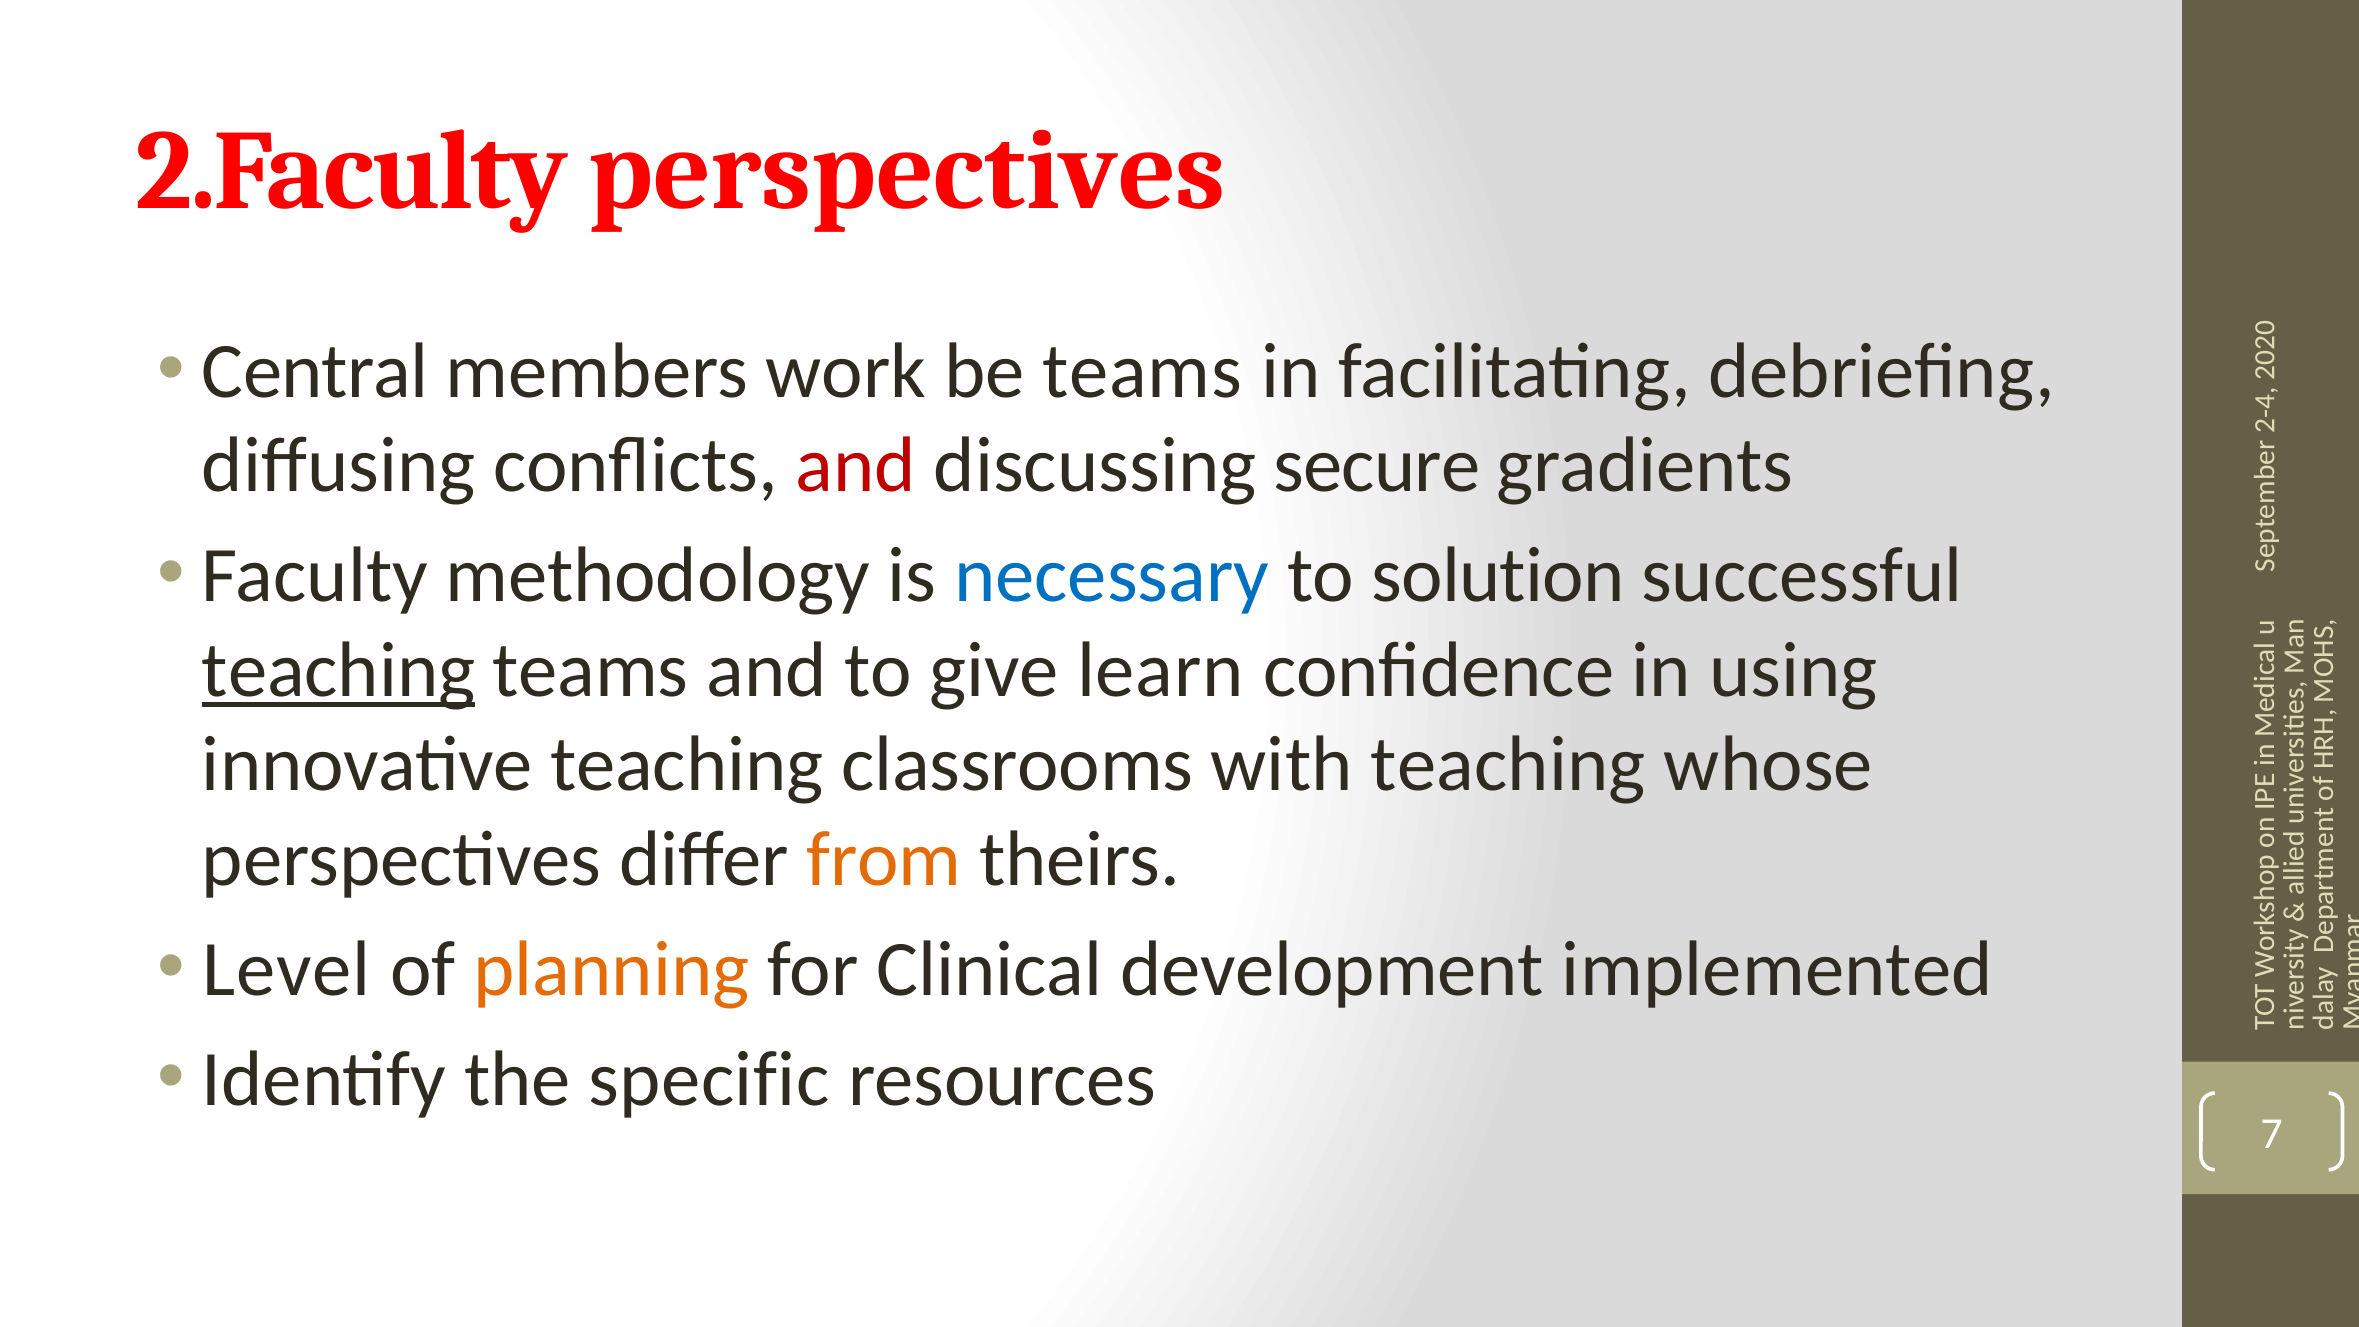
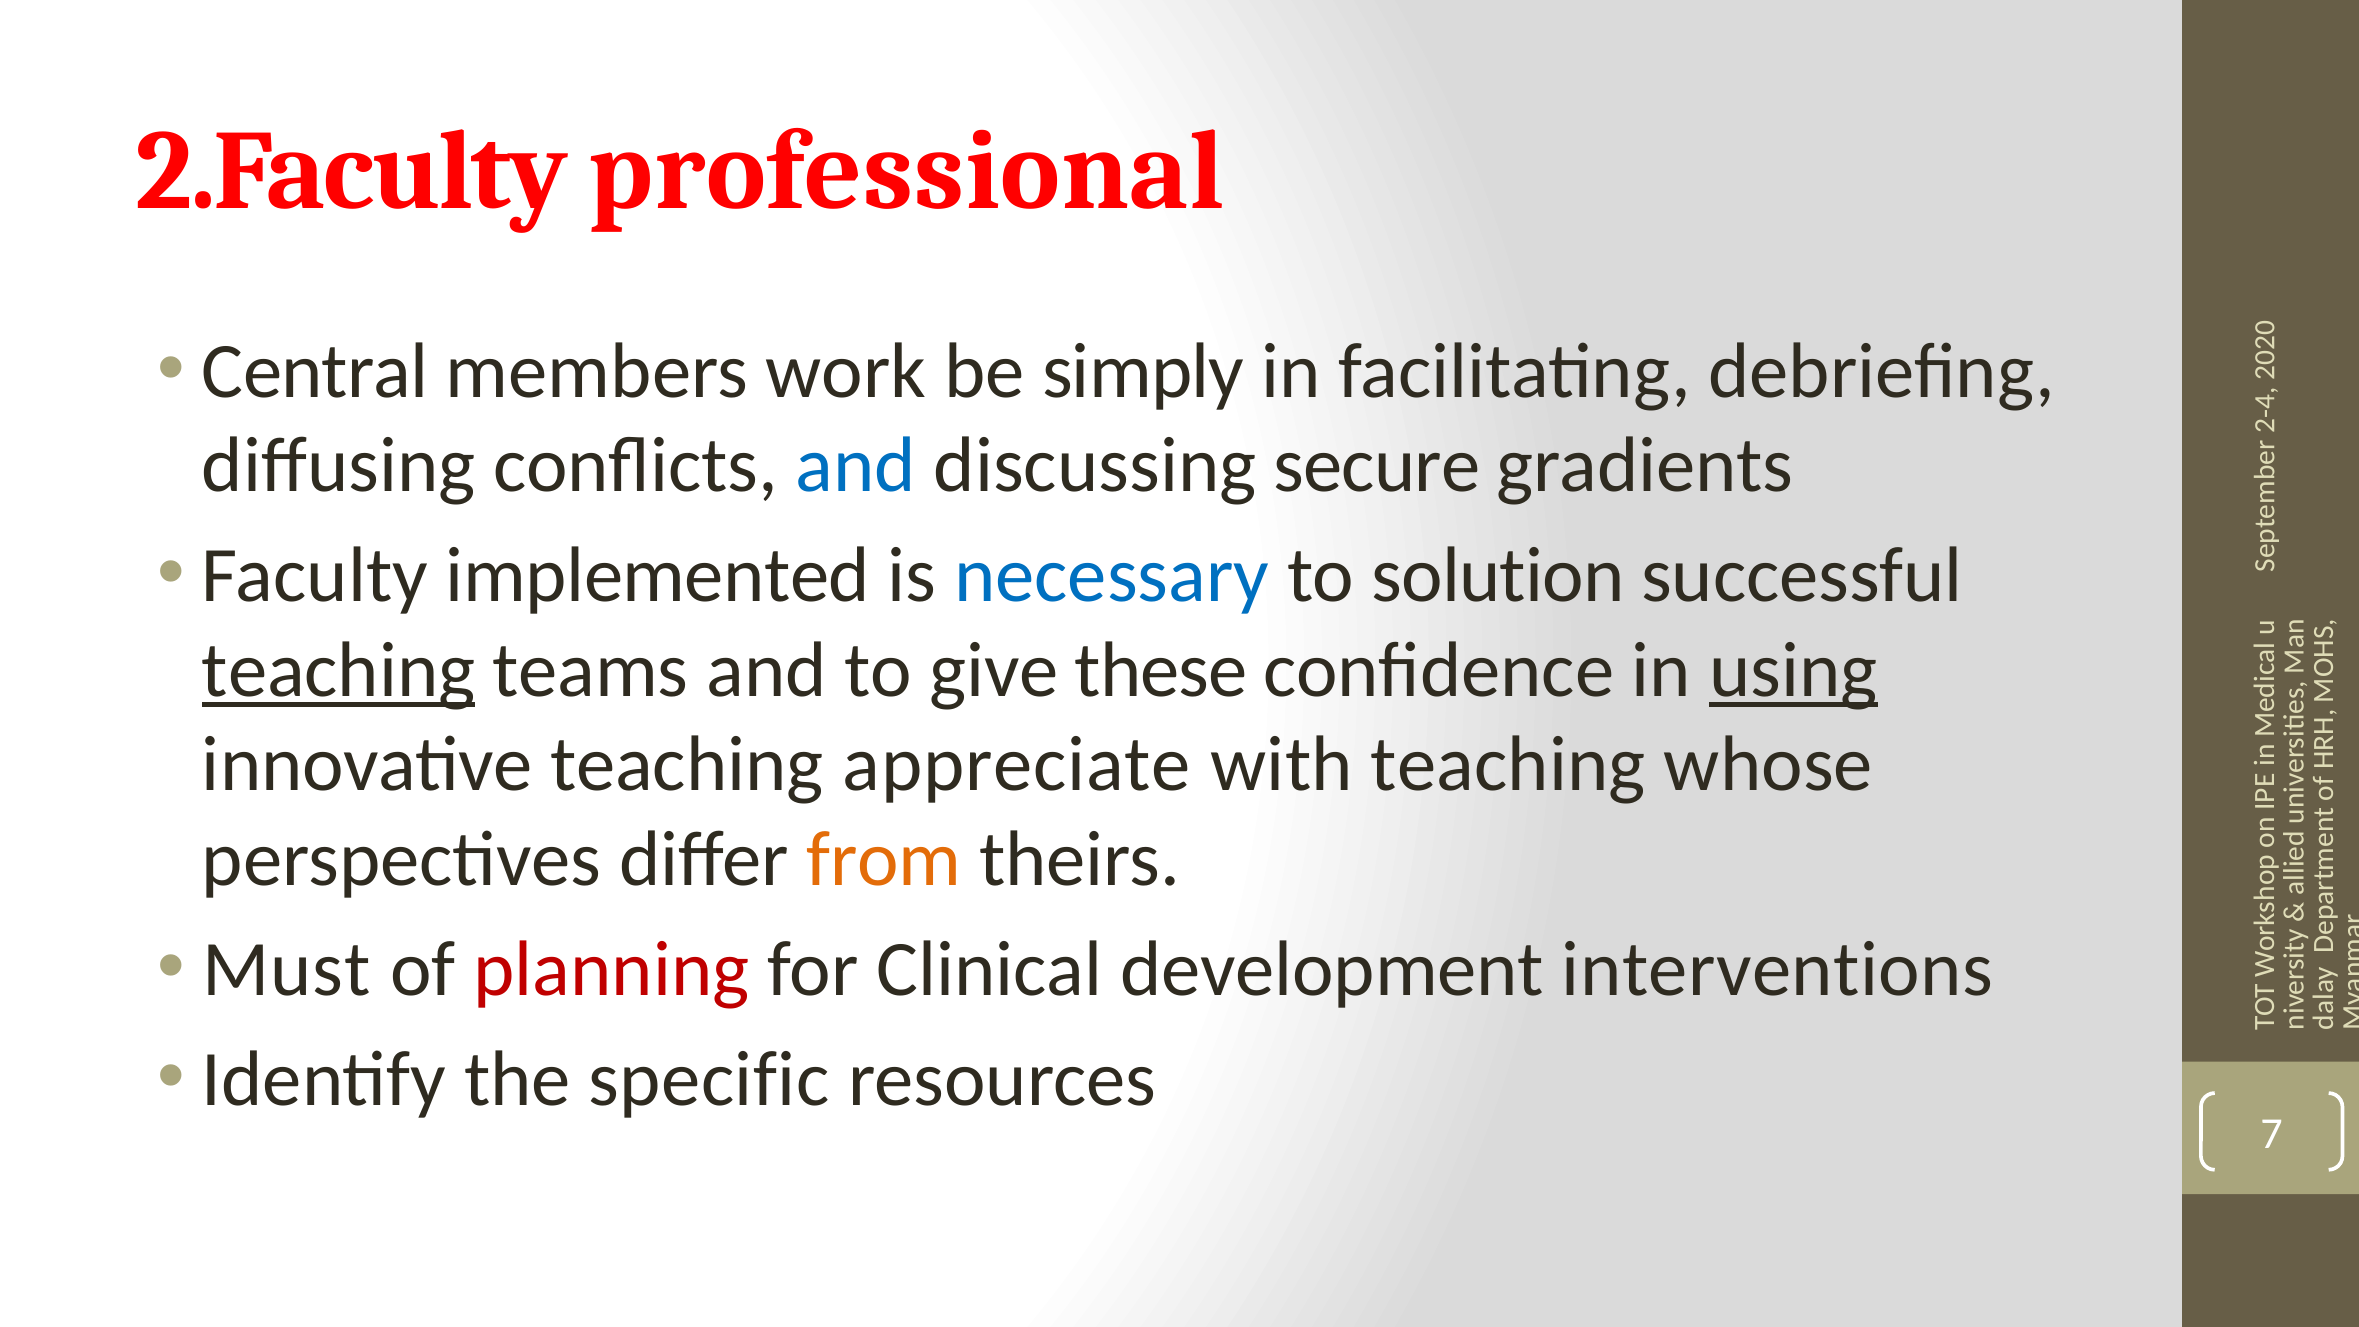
2.Faculty perspectives: perspectives -> professional
be teams: teams -> simply
and at (856, 466) colour: red -> blue
methodology: methodology -> implemented
learn: learn -> these
using underline: none -> present
classrooms: classrooms -> appreciate
Level: Level -> Must
planning colour: orange -> red
implemented: implemented -> interventions
